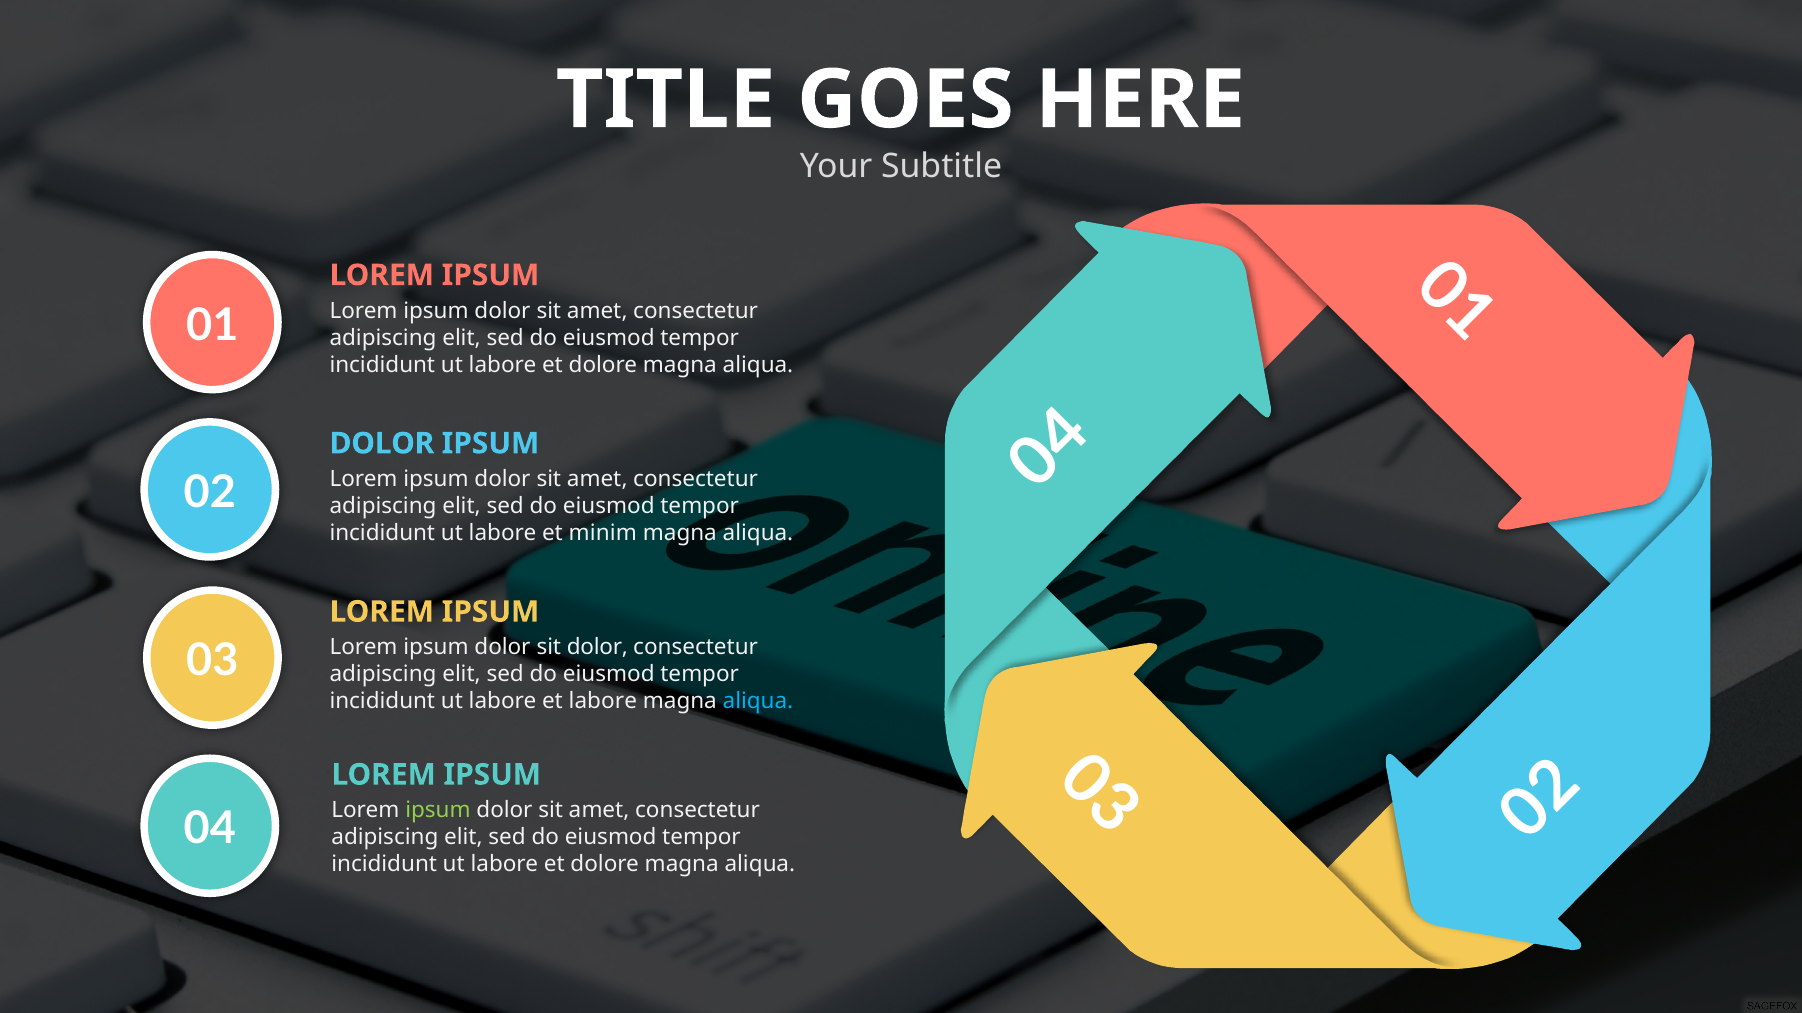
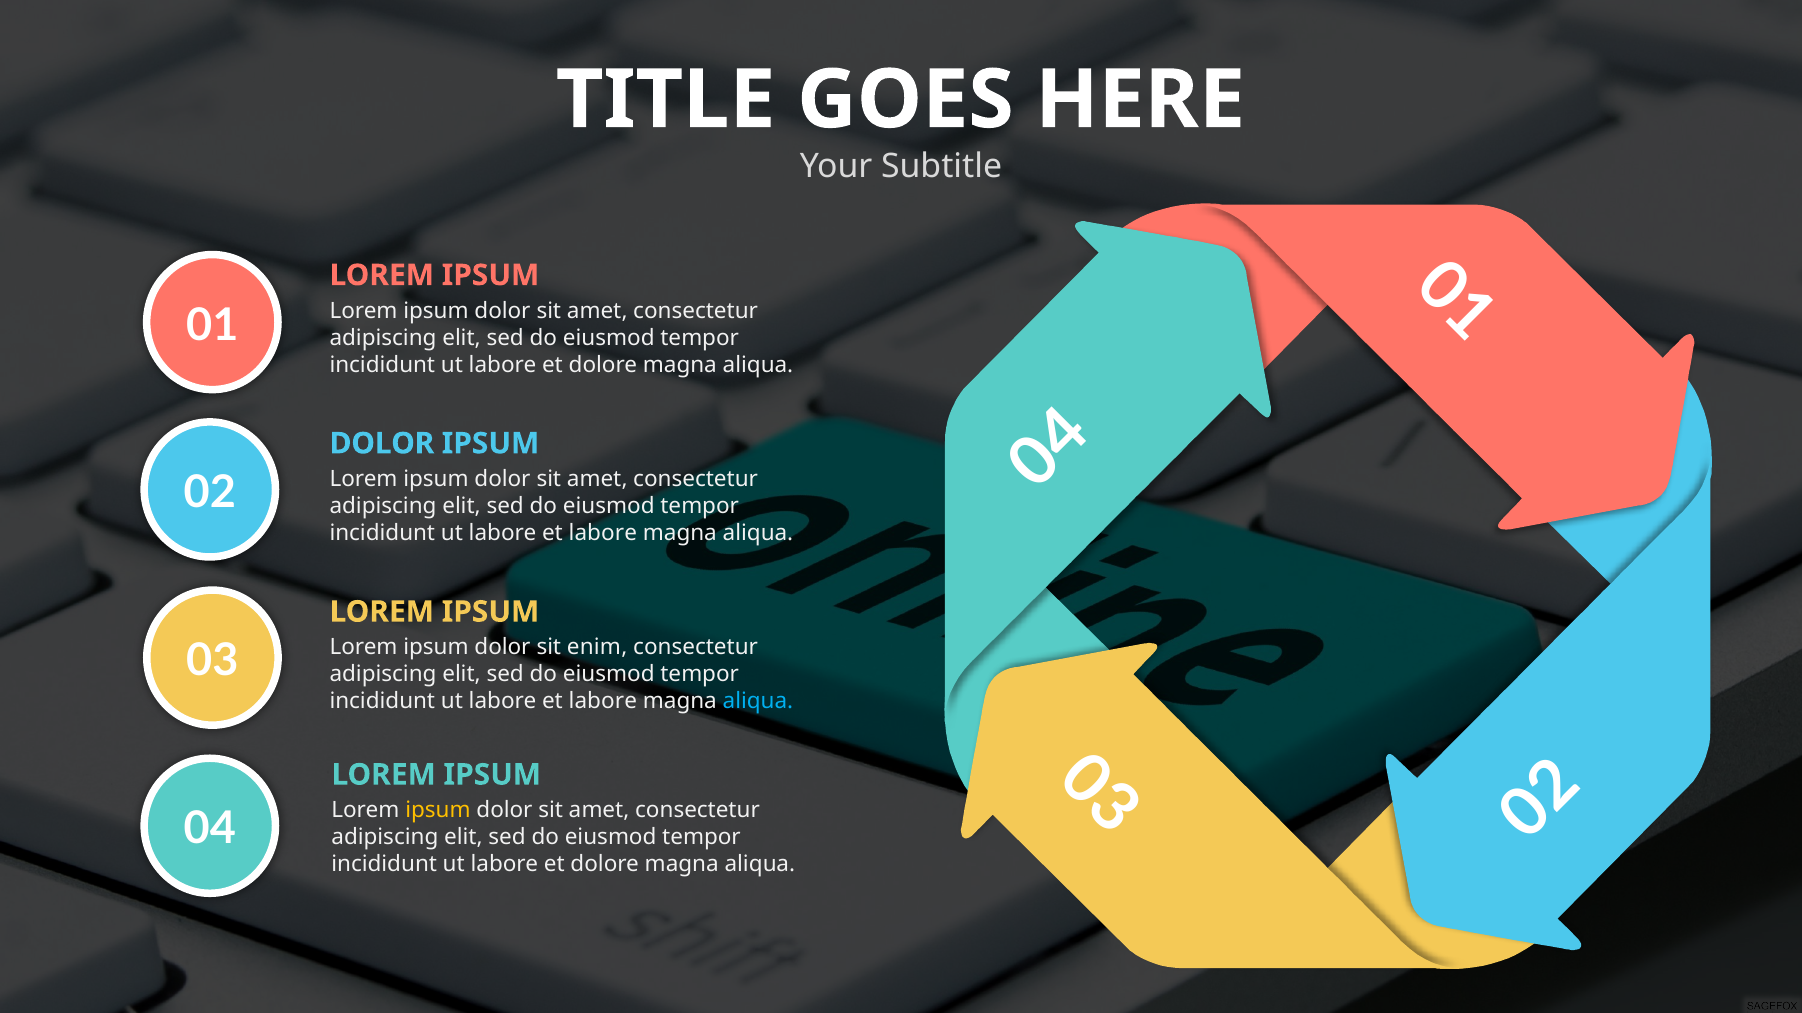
minim at (603, 533): minim -> labore
sit dolor: dolor -> enim
ipsum at (438, 811) colour: light green -> yellow
